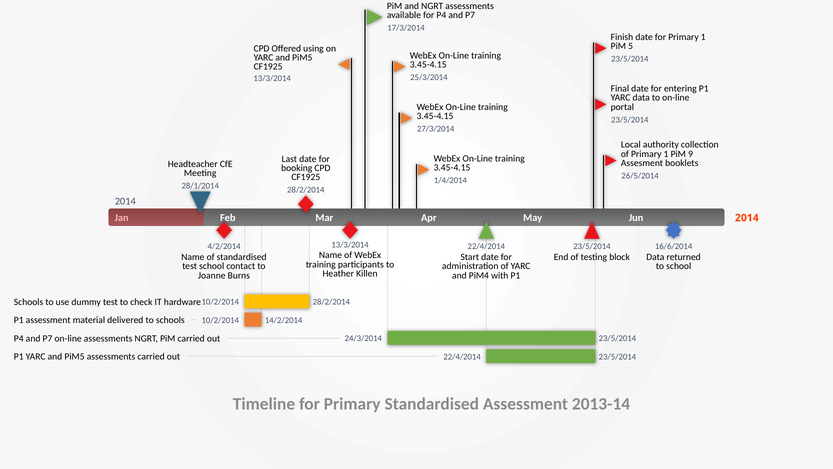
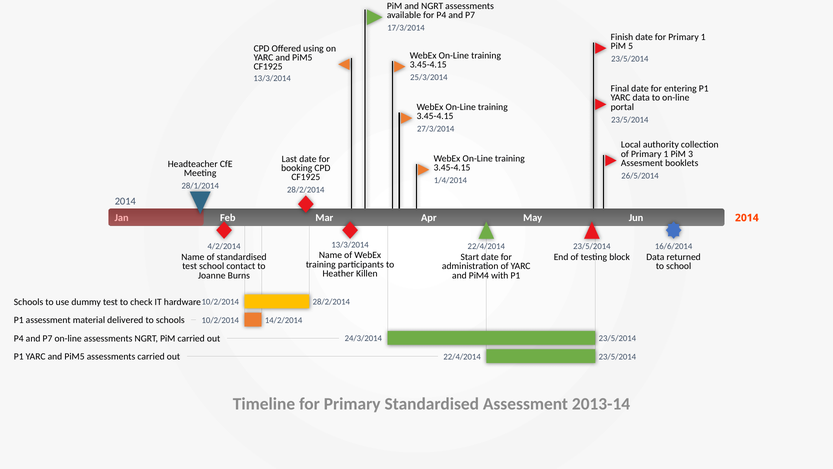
9: 9 -> 3
